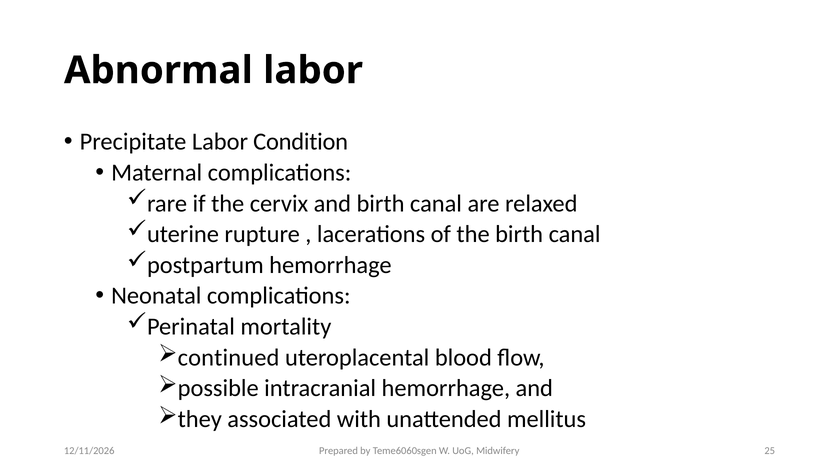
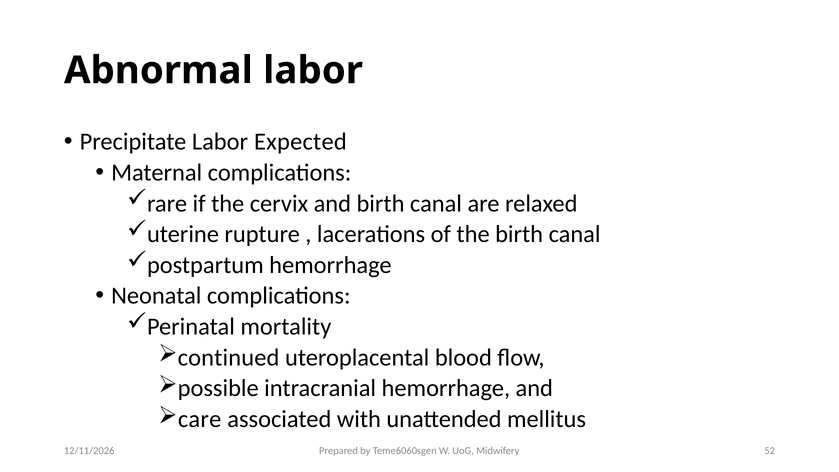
Condition: Condition -> Expected
they: they -> care
25: 25 -> 52
